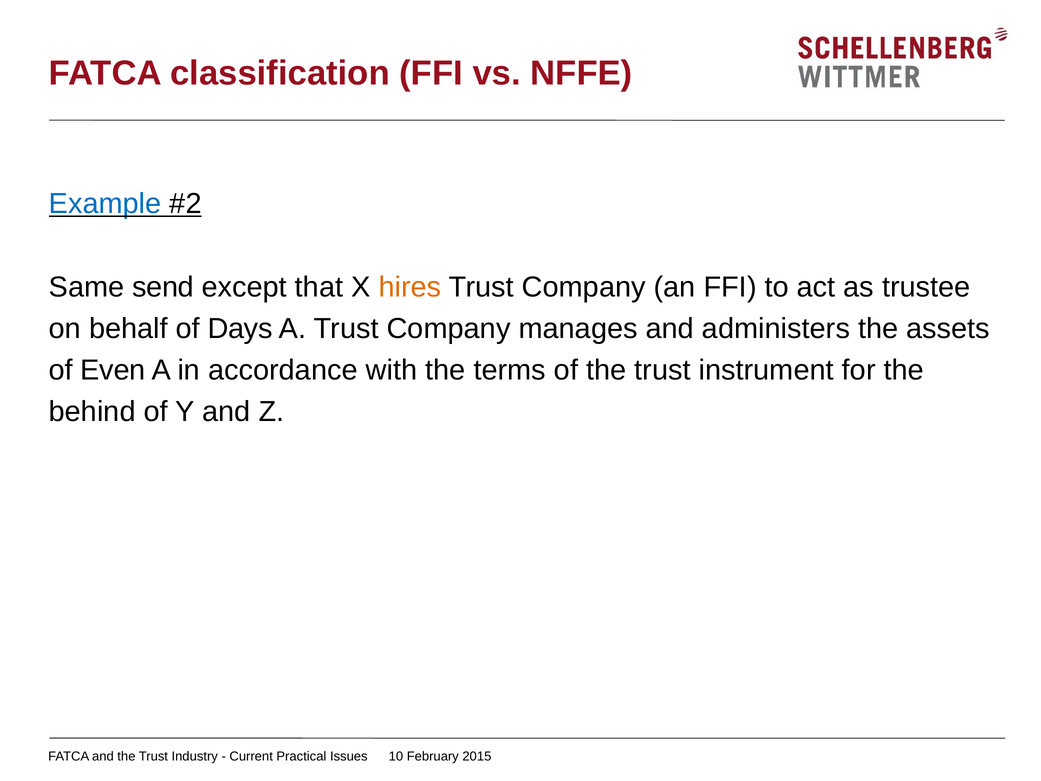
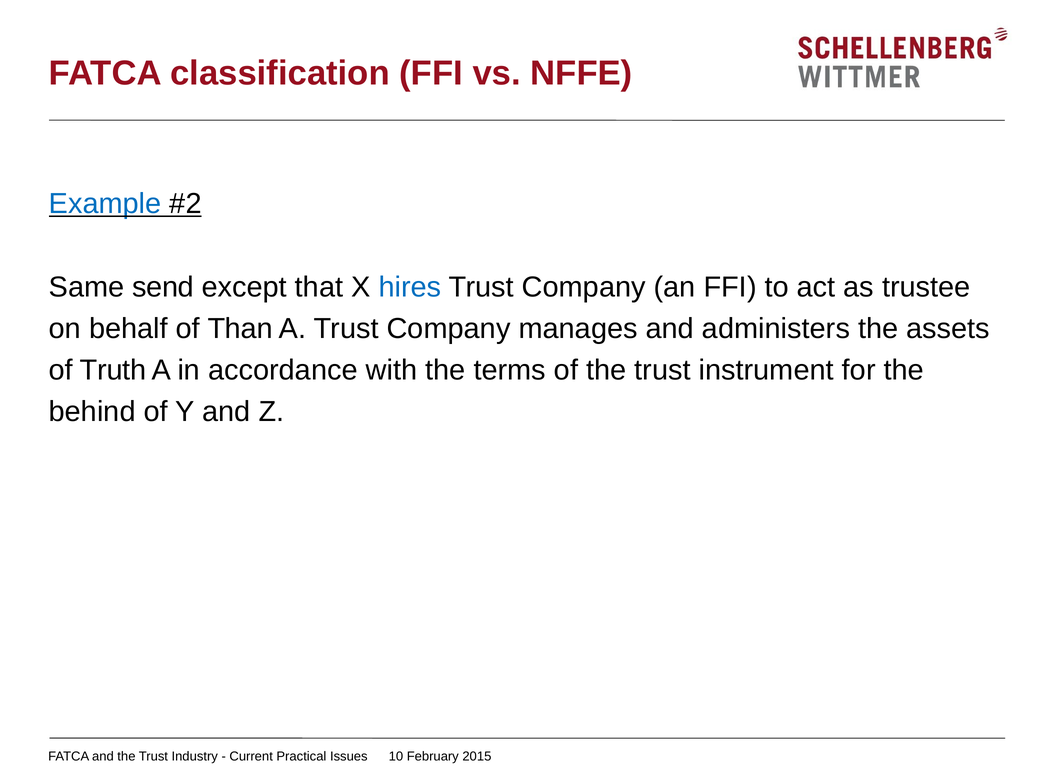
hires colour: orange -> blue
Days: Days -> Than
Even: Even -> Truth
